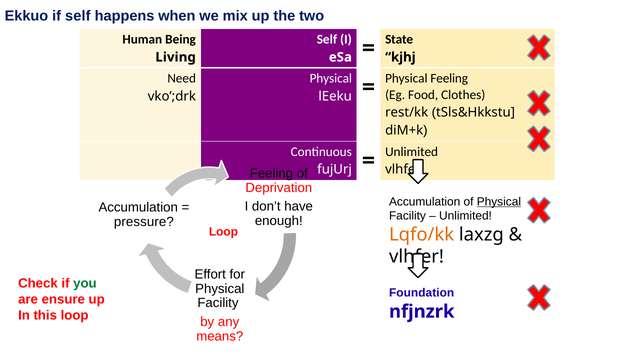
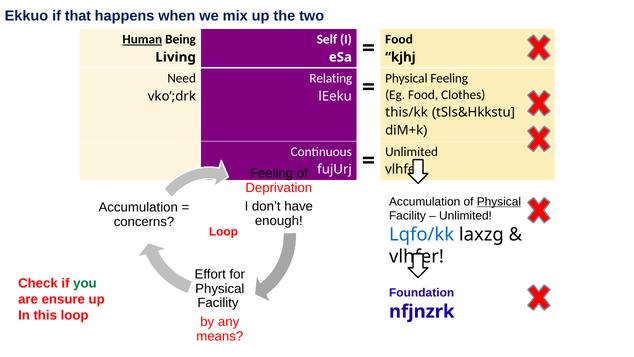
if self: self -> that
Human underline: none -> present
State at (399, 39): State -> Food
Physical at (331, 78): Physical -> Relating
rest/kk: rest/kk -> this/kk
pressure: pressure -> concerns
Lqfo/kk colour: orange -> blue
